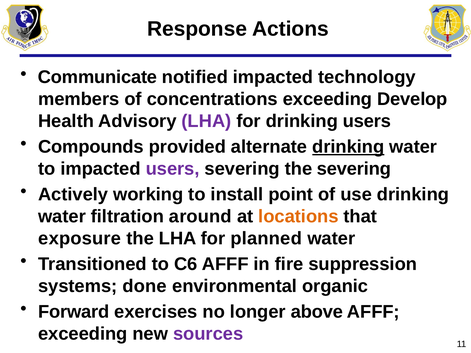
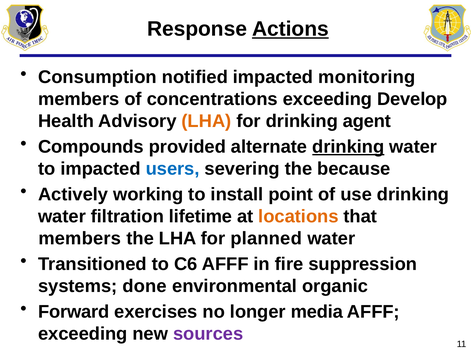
Actions underline: none -> present
Communicate: Communicate -> Consumption
technology: technology -> monitoring
LHA at (206, 121) colour: purple -> orange
drinking users: users -> agent
users at (173, 169) colour: purple -> blue
the severing: severing -> because
around: around -> lifetime
exposure at (80, 239): exposure -> members
above: above -> media
